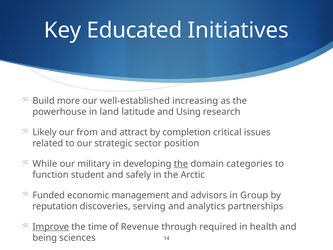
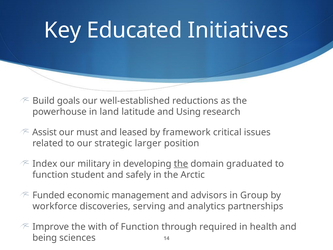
more: more -> goals
increasing: increasing -> reductions
Likely: Likely -> Assist
from: from -> must
attract: attract -> leased
completion: completion -> framework
sector: sector -> larger
While: While -> Index
categories: categories -> graduated
reputation: reputation -> workforce
Improve underline: present -> none
time: time -> with
of Revenue: Revenue -> Function
